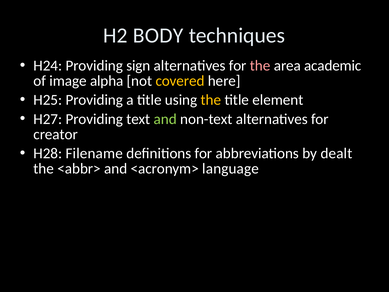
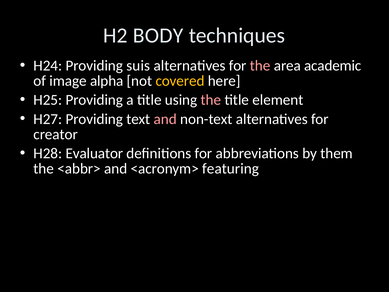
sign: sign -> suis
the at (211, 100) colour: yellow -> pink
and at (165, 119) colour: light green -> pink
Filename: Filename -> Evaluator
dealt: dealt -> them
language: language -> featuring
